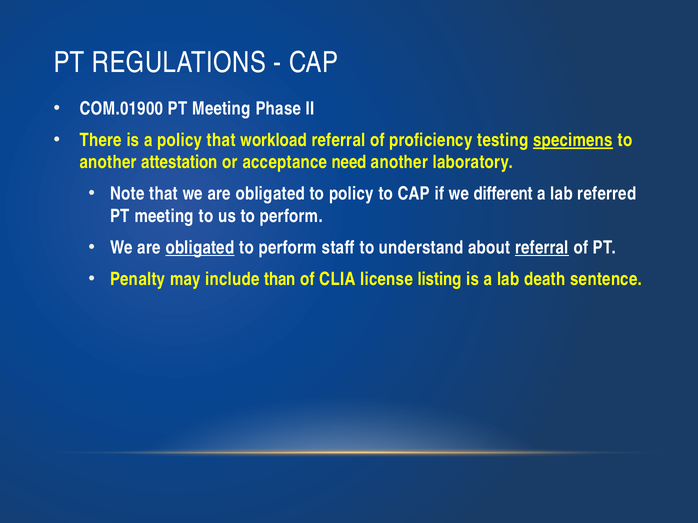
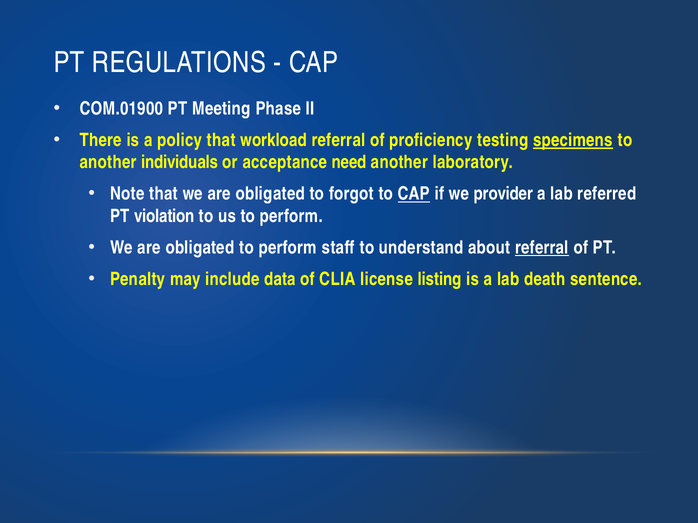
attestation: attestation -> individuals
to policy: policy -> forgot
CAP at (414, 194) underline: none -> present
different: different -> provider
meeting at (164, 216): meeting -> violation
obligated at (200, 248) underline: present -> none
than: than -> data
